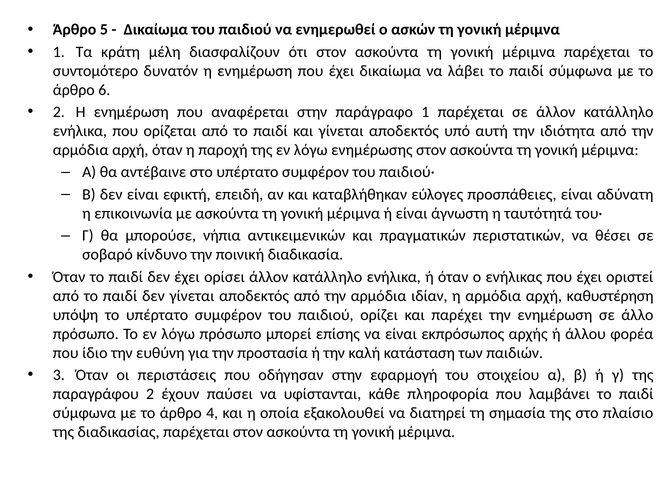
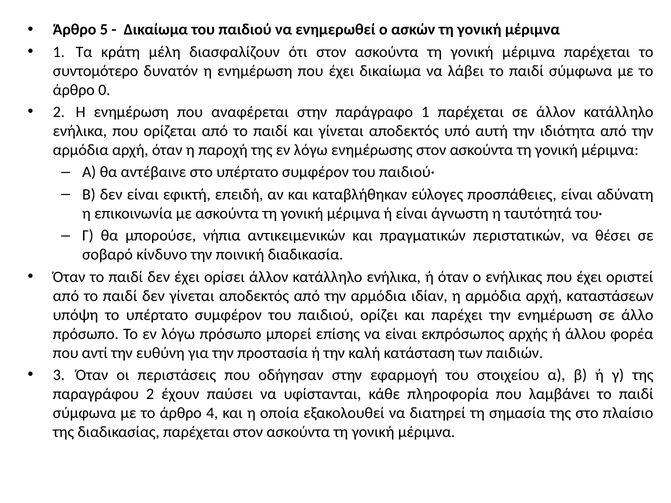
6: 6 -> 0
καθυστέρηση: καθυστέρηση -> καταστάσεων
ίδιο: ίδιο -> αντί
